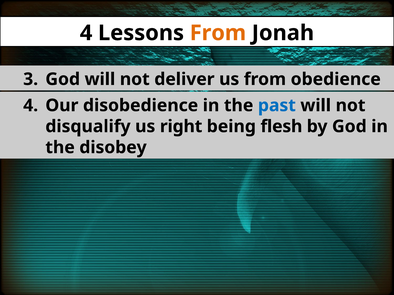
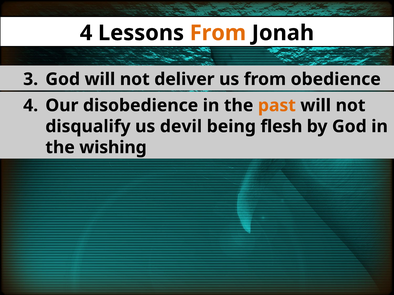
past colour: blue -> orange
right: right -> devil
disobey: disobey -> wishing
